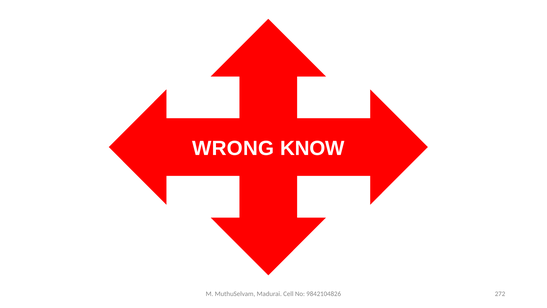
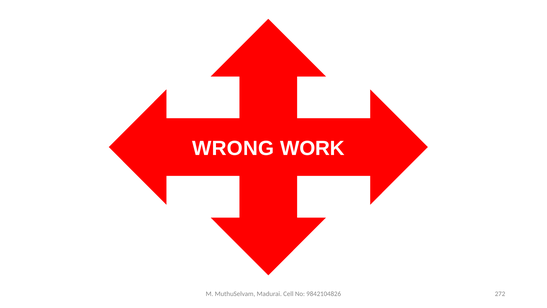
KNOW: KNOW -> WORK
